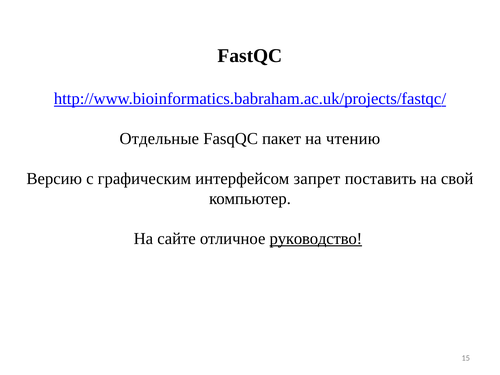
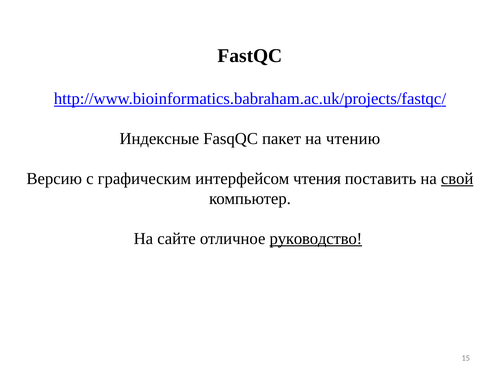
Отдельные: Отдельные -> Индексные
запрет: запрет -> чтения
свой underline: none -> present
